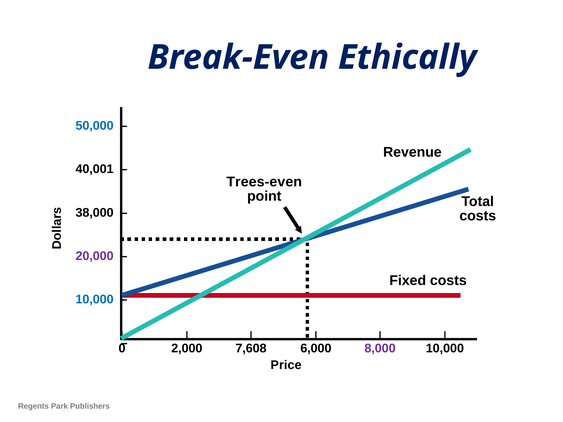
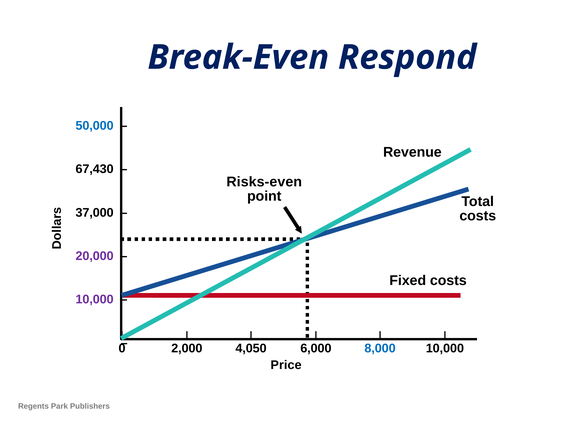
Ethically: Ethically -> Respond
40,001: 40,001 -> 67,430
Trees-even: Trees-even -> Risks-even
38,000: 38,000 -> 37,000
10,000 at (95, 300) colour: blue -> purple
7,608: 7,608 -> 4,050
8,000 colour: purple -> blue
